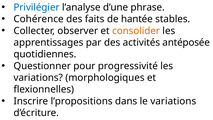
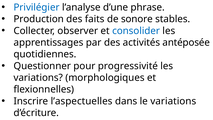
Cohérence: Cohérence -> Production
hantée: hantée -> sonore
consolider colour: orange -> blue
l’propositions: l’propositions -> l’aspectuelles
